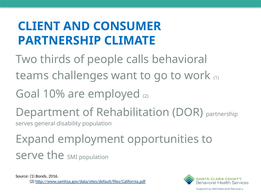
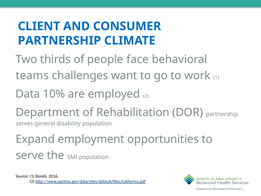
calls: calls -> face
Goal: Goal -> Data
